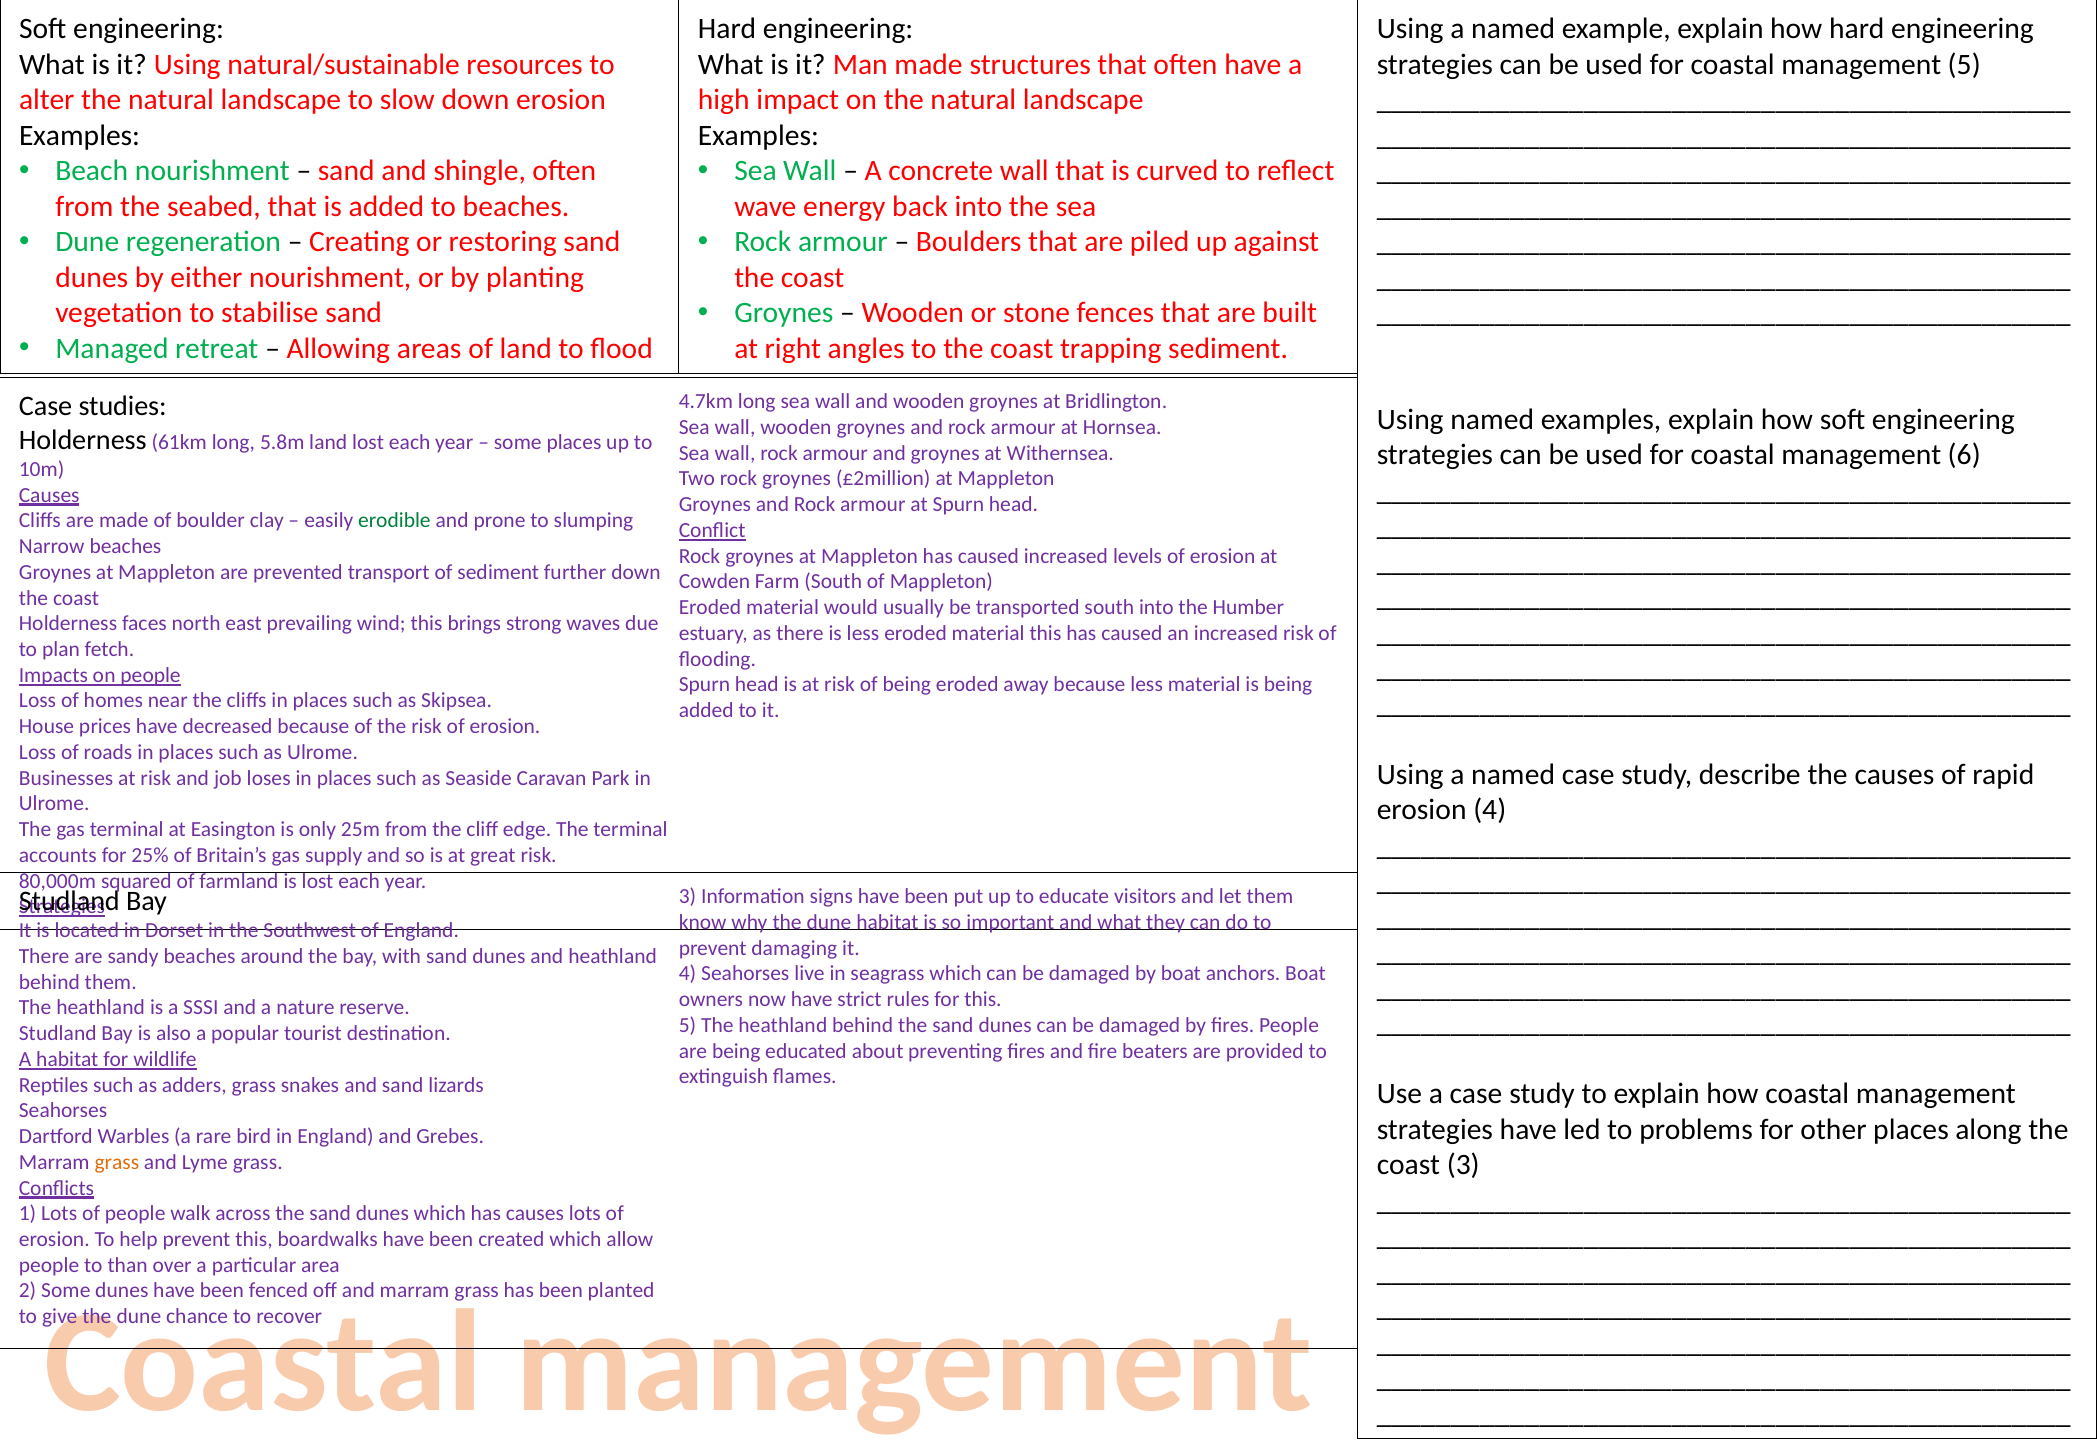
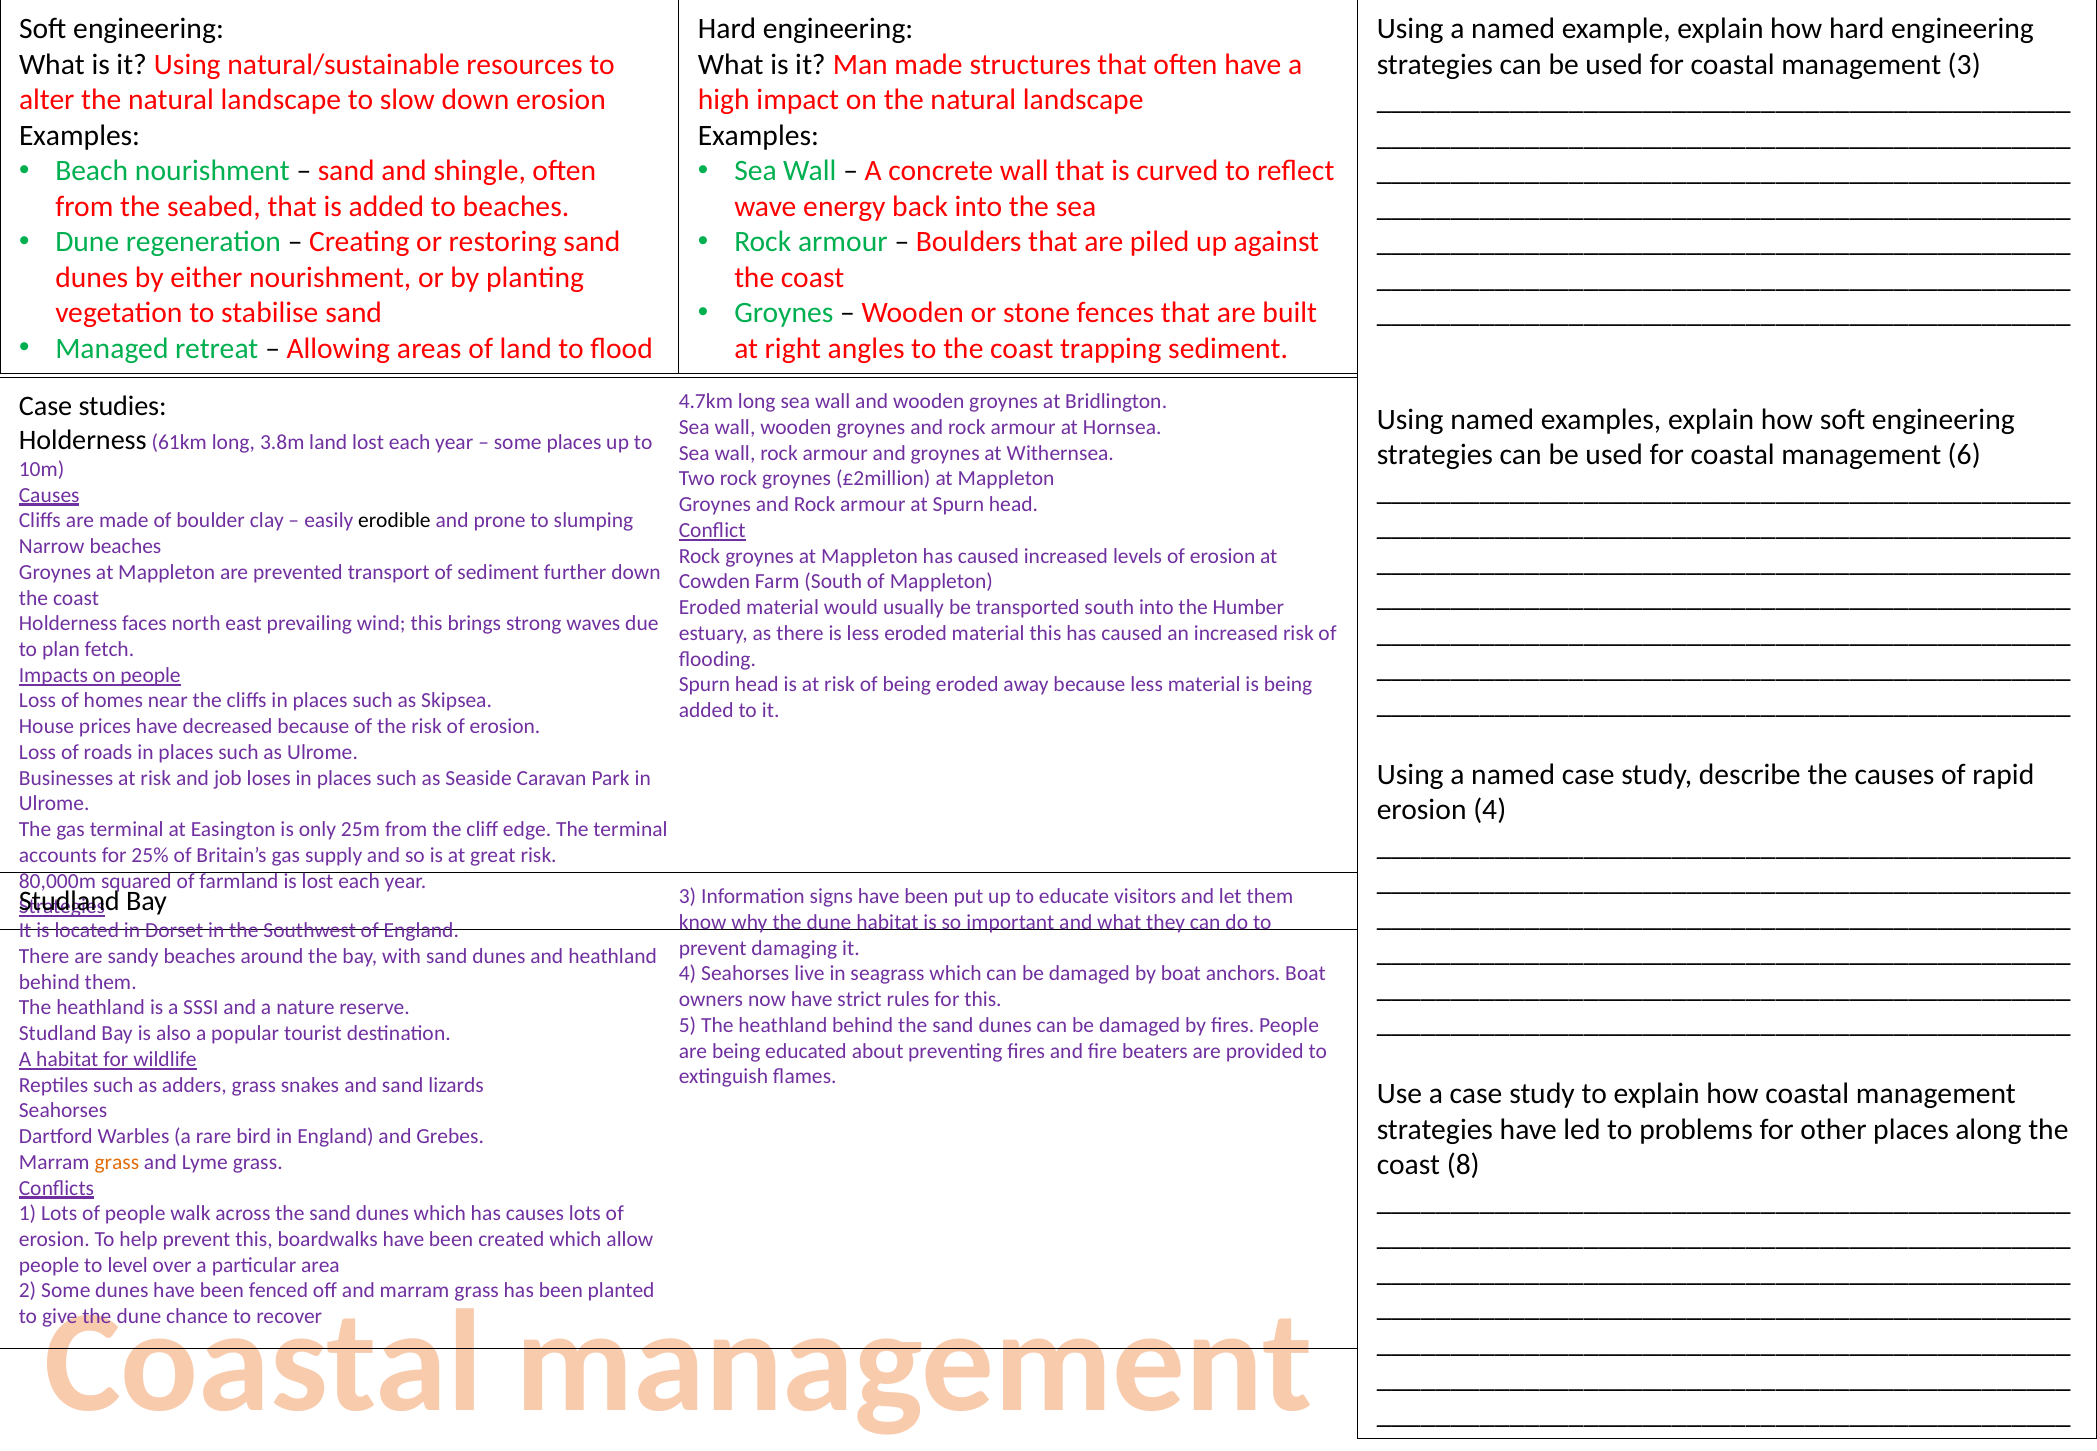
management 5: 5 -> 3
5.8m: 5.8m -> 3.8m
erodible colour: green -> black
coast 3: 3 -> 8
than: than -> level
